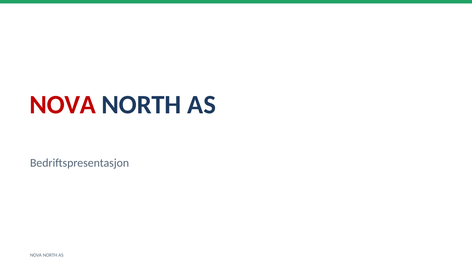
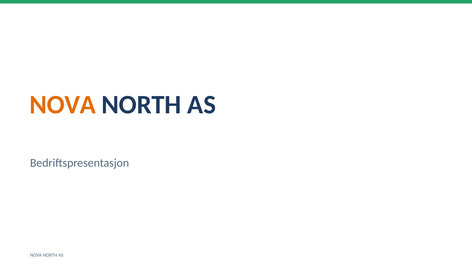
NOVA at (63, 105) colour: red -> orange
